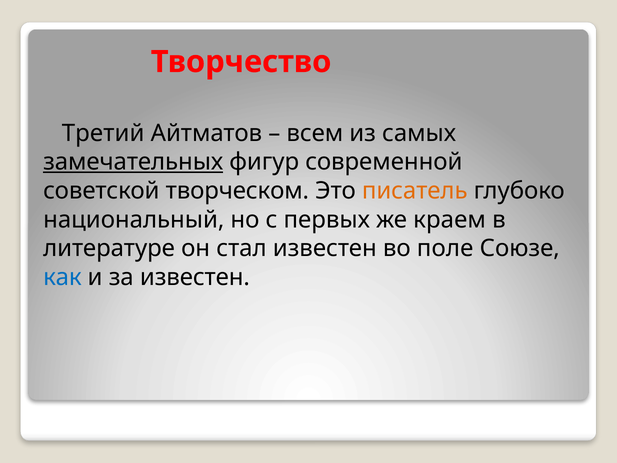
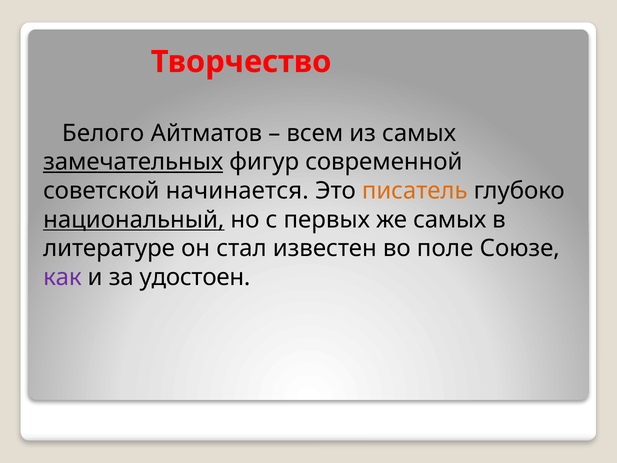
Третий: Третий -> Белого
творческом: творческом -> начинается
национальный underline: none -> present
же краем: краем -> самых
как colour: blue -> purple
за известен: известен -> удостоен
